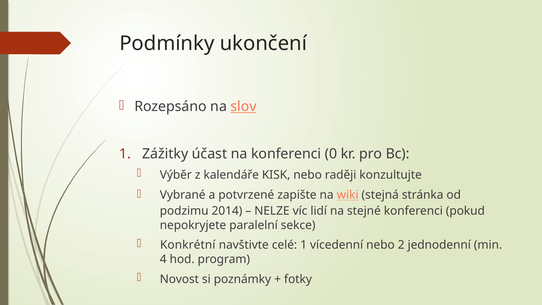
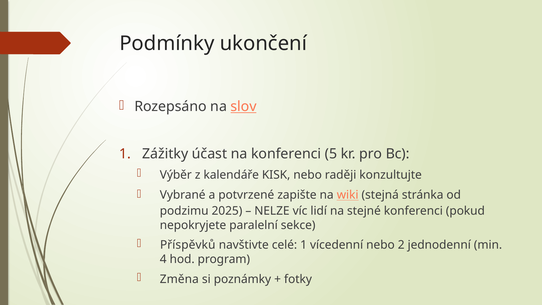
0: 0 -> 5
2014: 2014 -> 2025
Konkrétní: Konkrétní -> Příspěvků
Novost: Novost -> Změna
